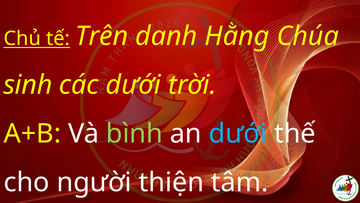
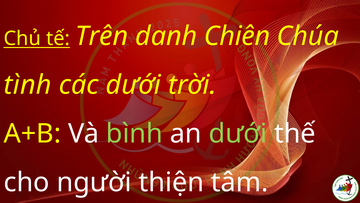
Hằng: Hằng -> Chiên
sinh: sinh -> tình
dưới at (238, 133) colour: light blue -> light green
